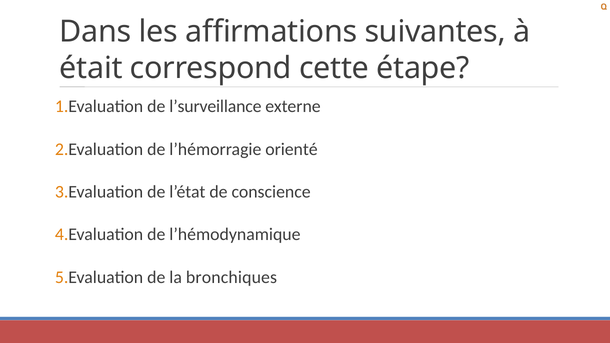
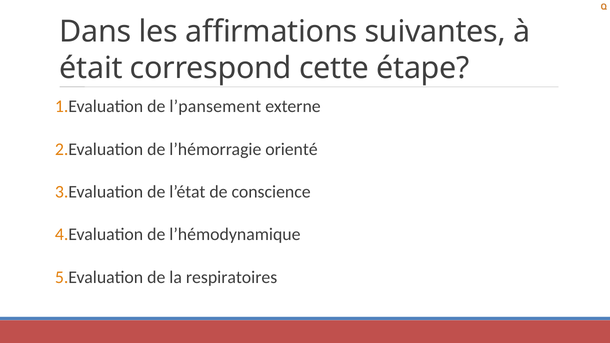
l’surveillance: l’surveillance -> l’pansement
bronchiques: bronchiques -> respiratoires
